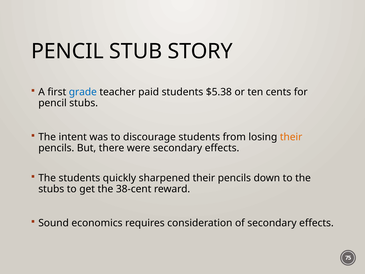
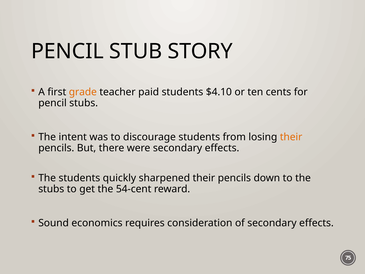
grade colour: blue -> orange
$5.38: $5.38 -> $4.10
38-cent: 38-cent -> 54-cent
